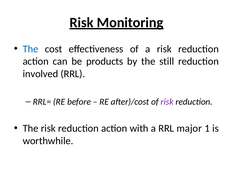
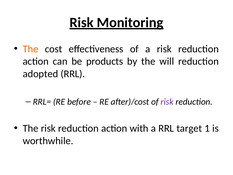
The at (31, 49) colour: blue -> orange
still: still -> will
involved: involved -> adopted
major: major -> target
